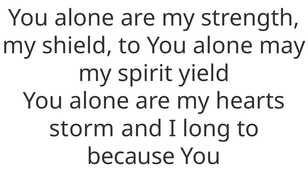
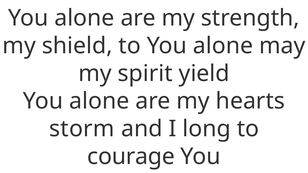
because: because -> courage
